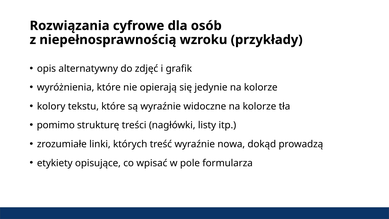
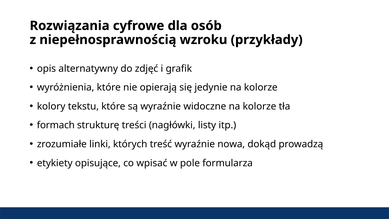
pomimo: pomimo -> formach
